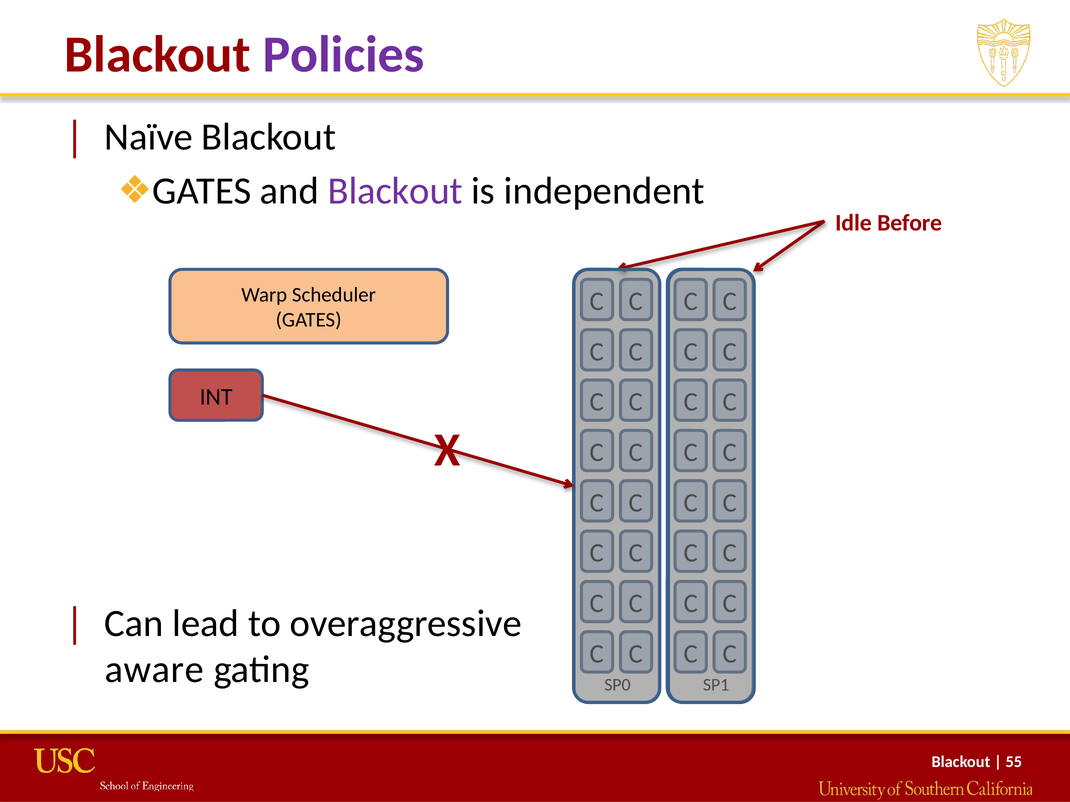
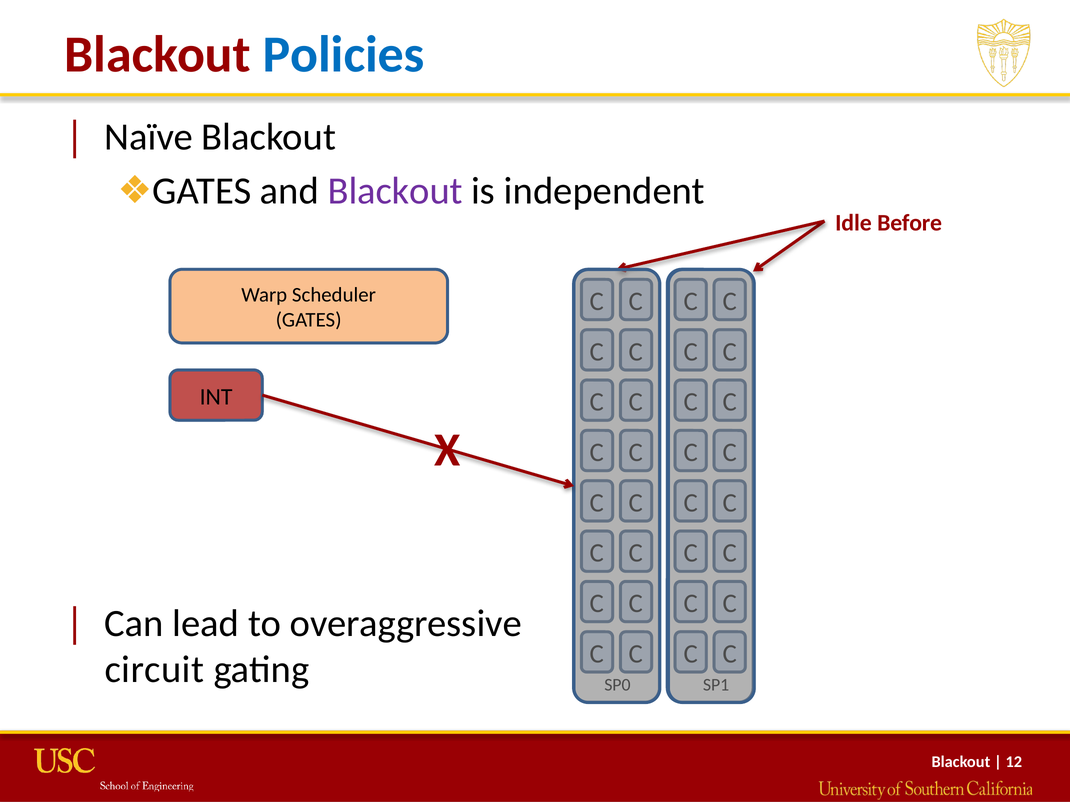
Policies colour: purple -> blue
aware: aware -> circuit
55: 55 -> 12
